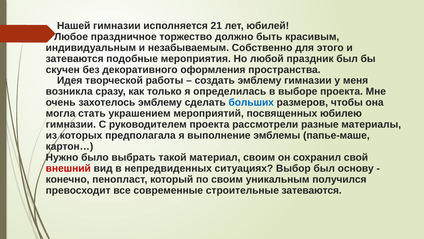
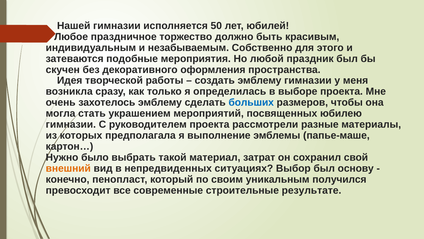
21: 21 -> 50
материал своим: своим -> затрат
внешний colour: red -> orange
строительные затеваются: затеваются -> результате
